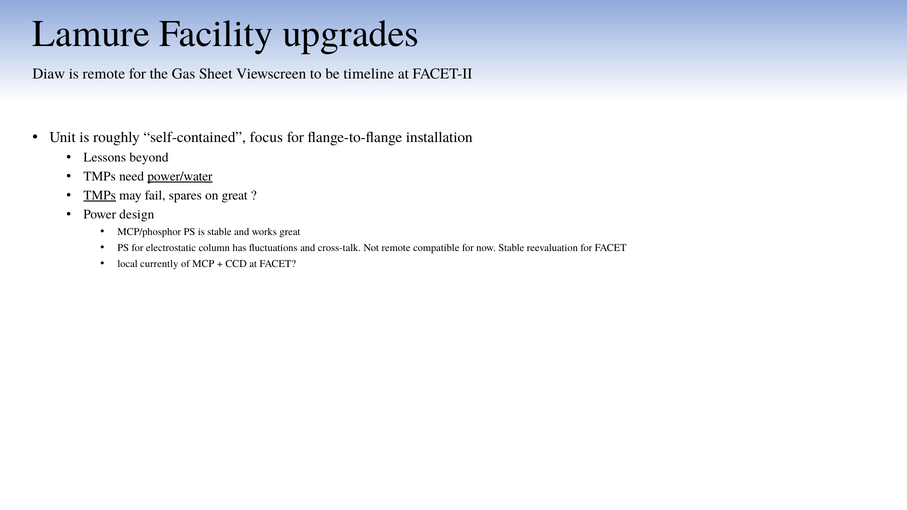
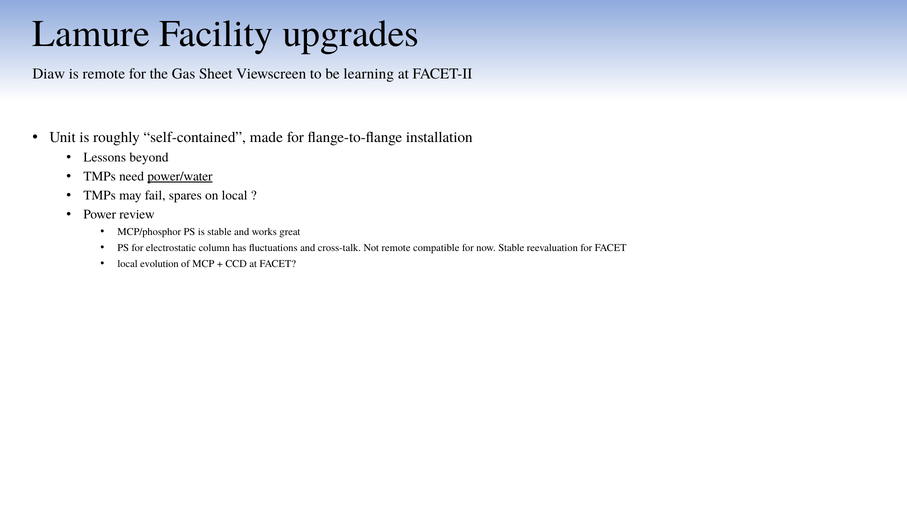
timeline: timeline -> learning
focus: focus -> made
TMPs at (100, 195) underline: present -> none
on great: great -> local
design: design -> review
currently: currently -> evolution
